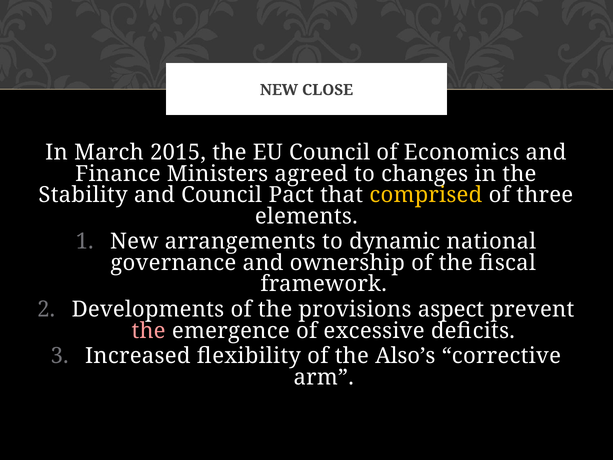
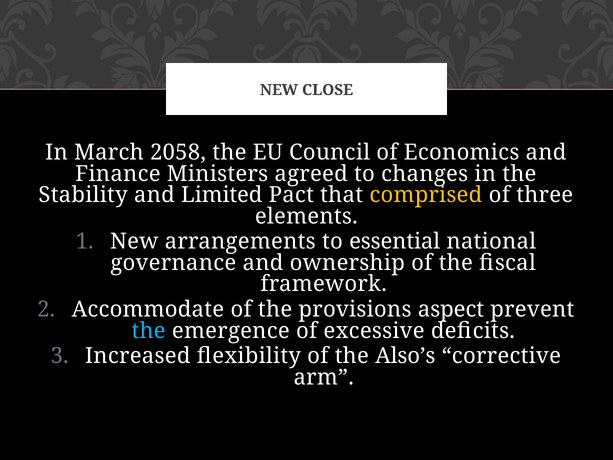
2015: 2015 -> 2058
and Council: Council -> Limited
dynamic: dynamic -> essential
Developments: Developments -> Accommodate
the at (149, 331) colour: pink -> light blue
